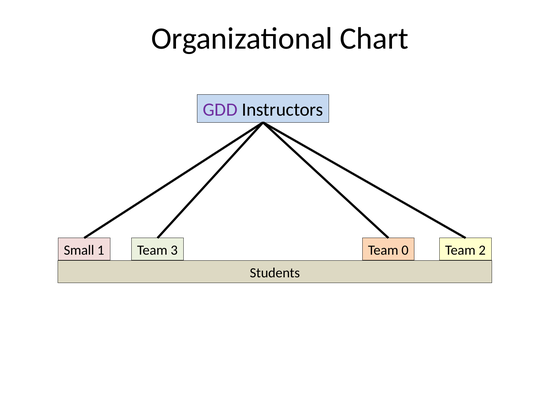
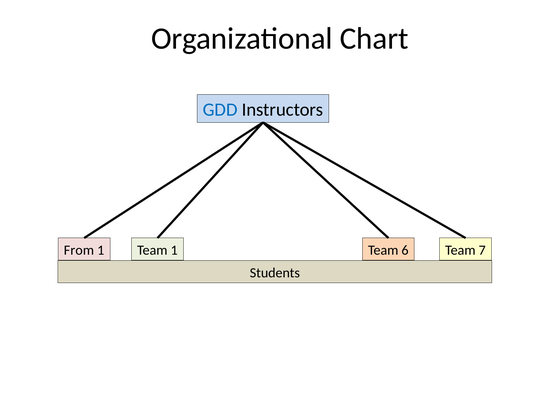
GDD colour: purple -> blue
Small: Small -> From
Team 3: 3 -> 1
0: 0 -> 6
2: 2 -> 7
